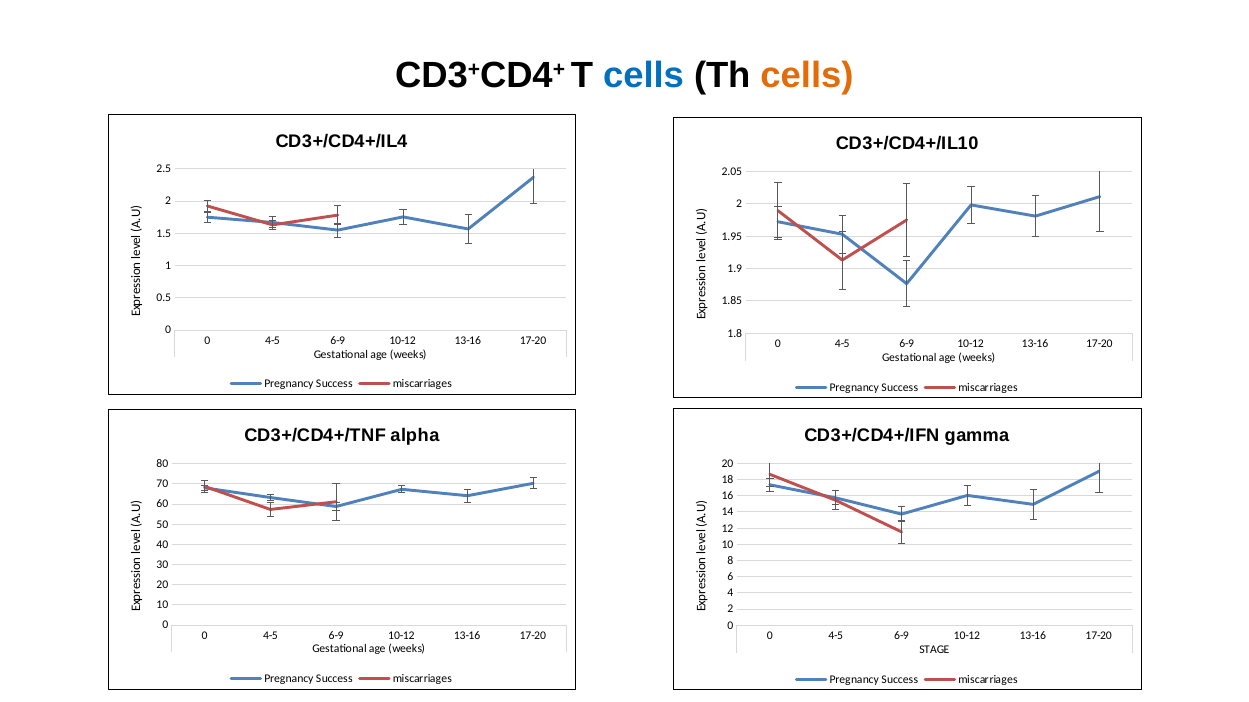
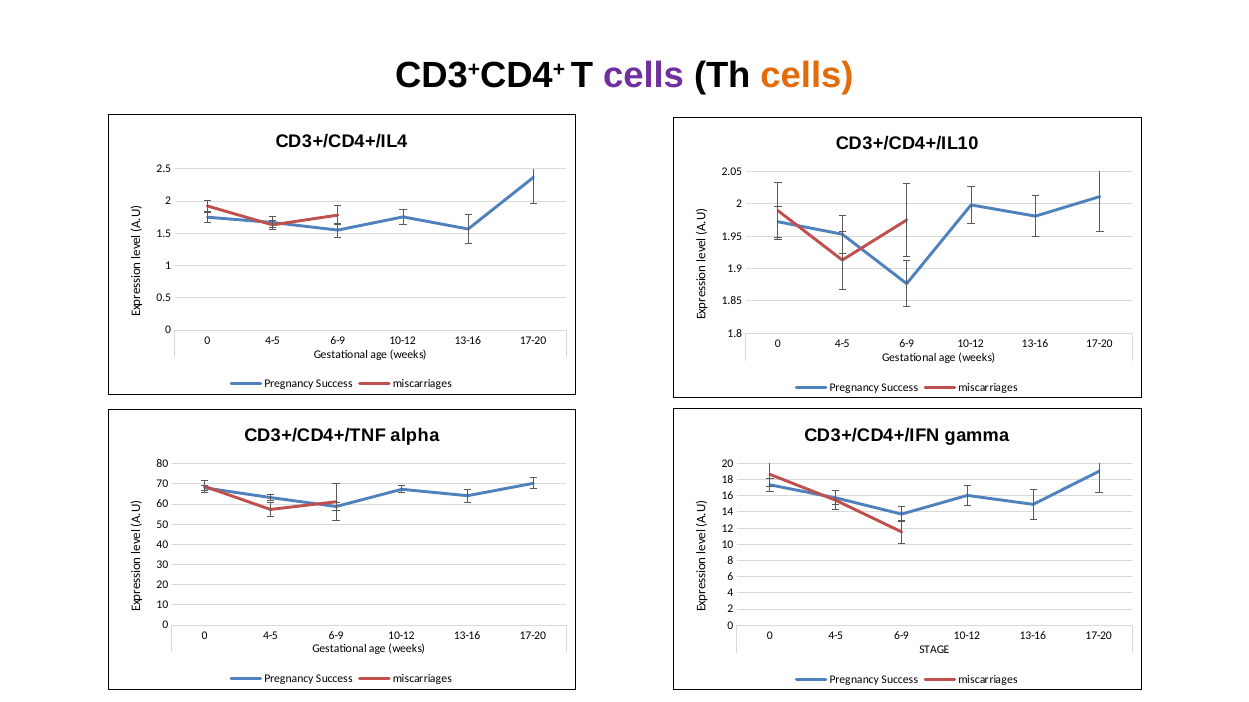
cells at (644, 75) colour: blue -> purple
